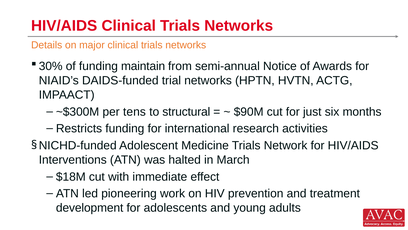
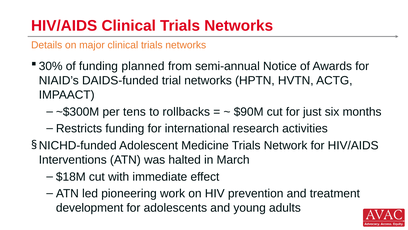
maintain: maintain -> planned
structural: structural -> rollbacks
